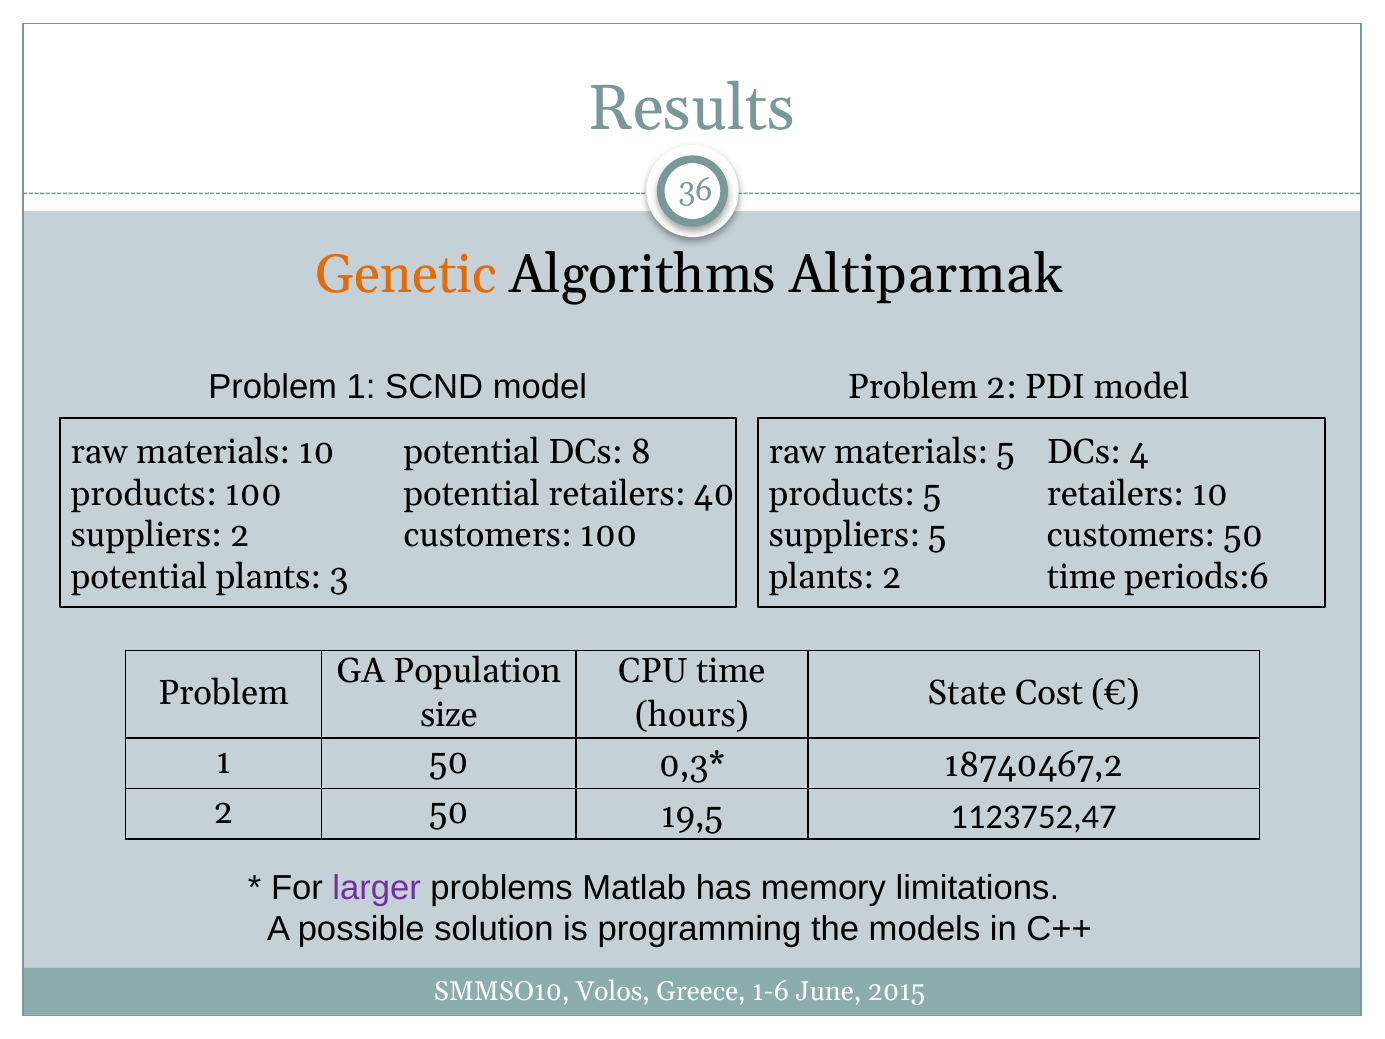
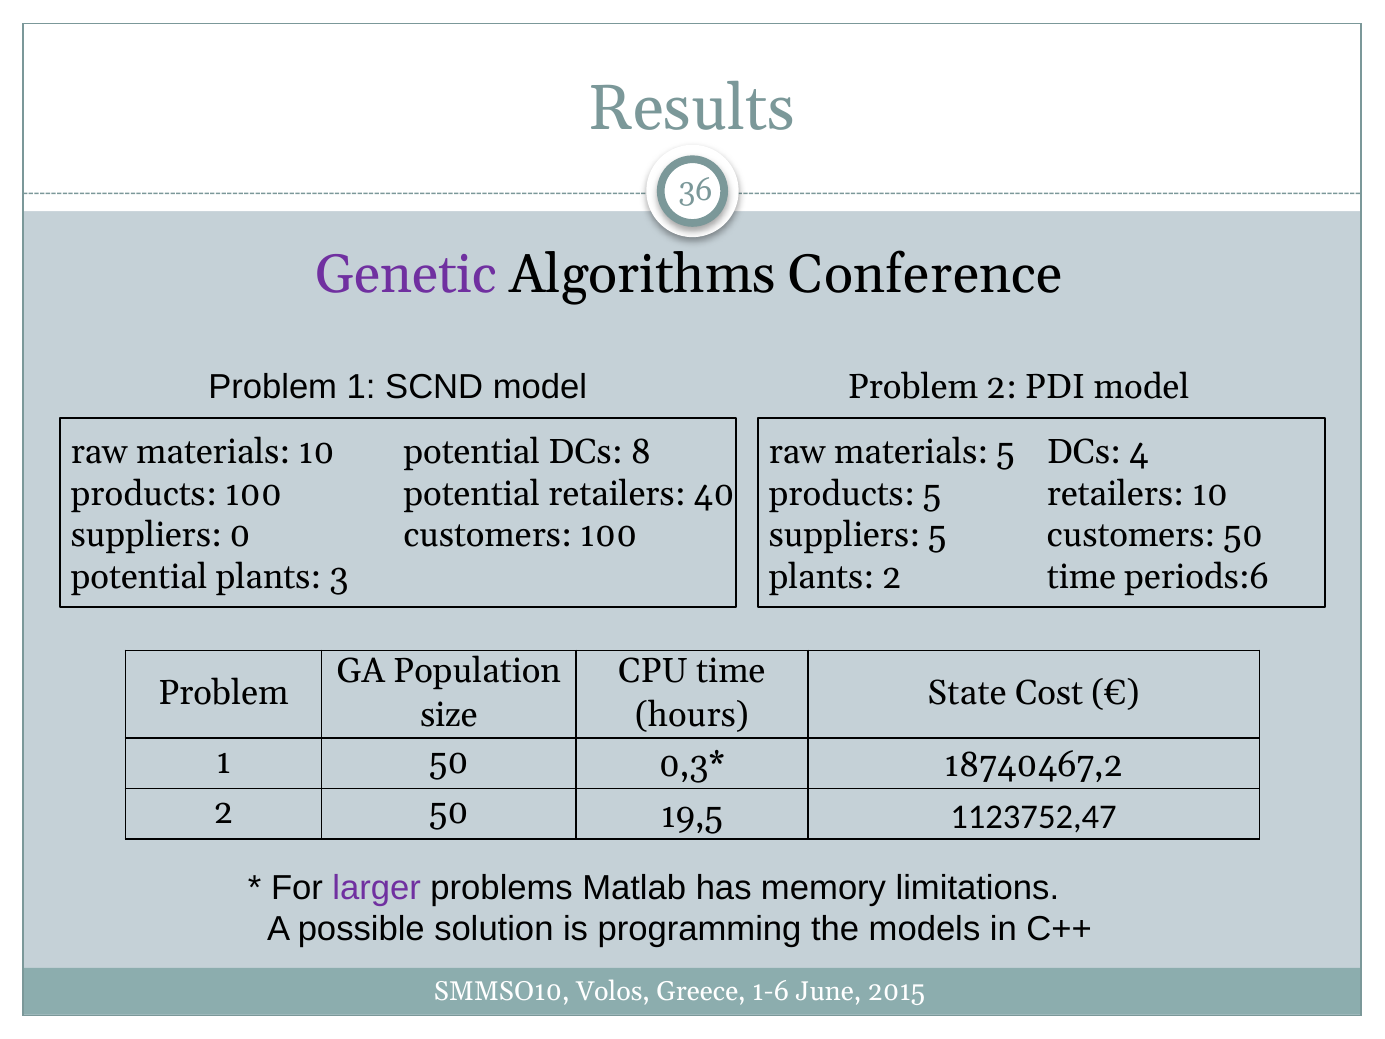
Genetic colour: orange -> purple
Altiparmak: Altiparmak -> Conference
suppliers 2: 2 -> 0
